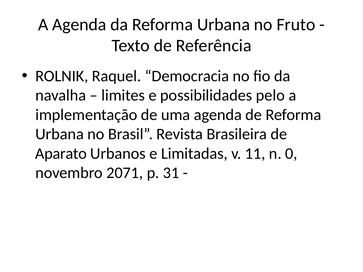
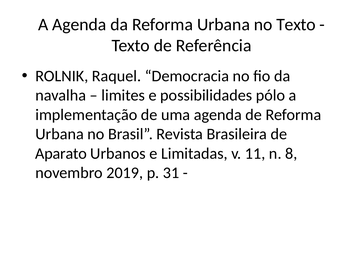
no Fruto: Fruto -> Texto
pelo: pelo -> pólo
0: 0 -> 8
2071: 2071 -> 2019
